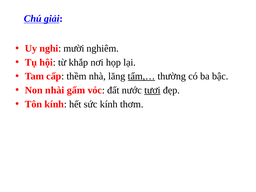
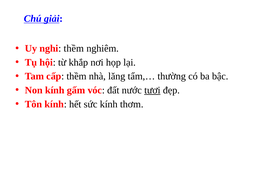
nghi mười: mười -> thềm
tẩm,… underline: present -> none
Non nhài: nhài -> kính
